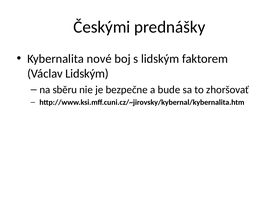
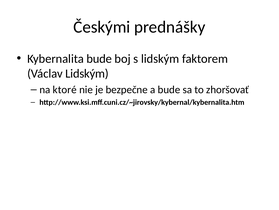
Kybernalita nové: nové -> bude
sběru: sběru -> ktoré
